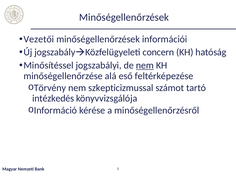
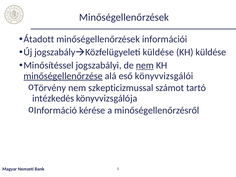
Vezetői: Vezetői -> Átadott
jogszabályKözfelügyeleti concern: concern -> küldése
KH hatóság: hatóság -> küldése
minőségellenőrzése underline: none -> present
feltérképezése: feltérképezése -> könyvvizsgálói
